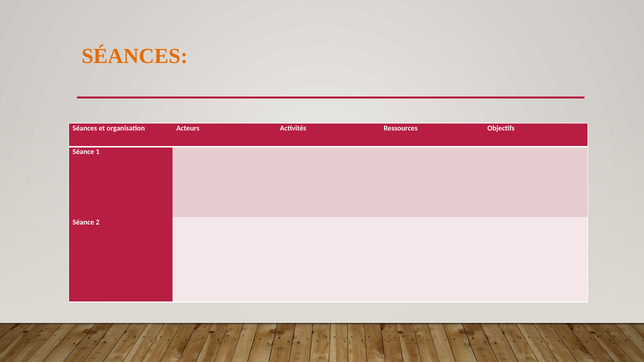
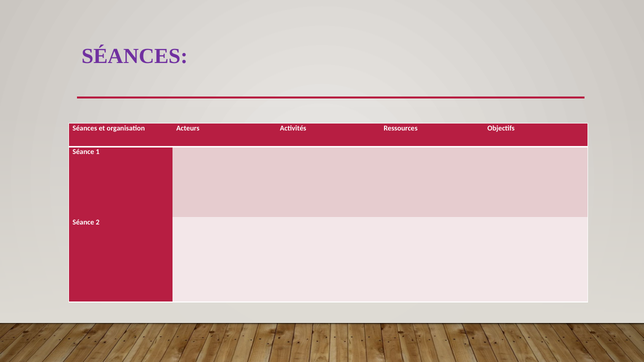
SÉANCES at (135, 56) colour: orange -> purple
